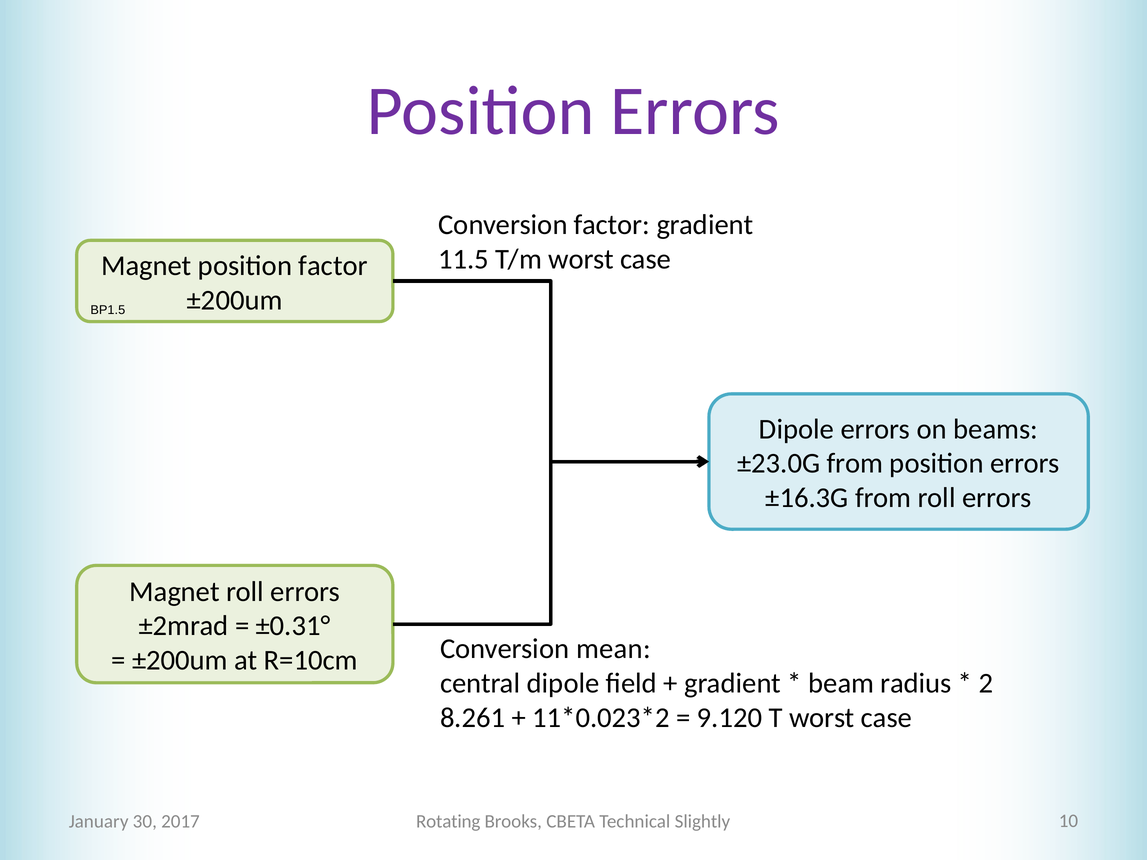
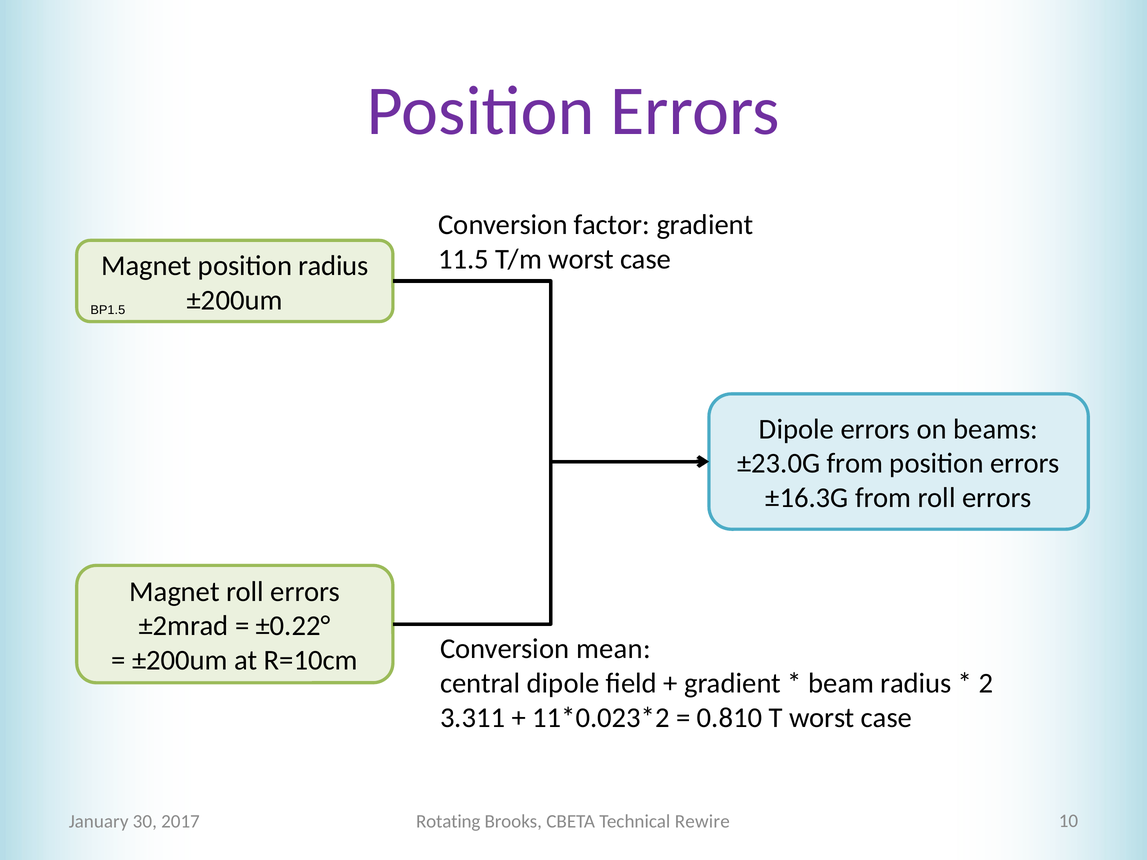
position factor: factor -> radius
±0.31°: ±0.31° -> ±0.22°
8.261: 8.261 -> 3.311
9.120: 9.120 -> 0.810
Slightly: Slightly -> Rewire
